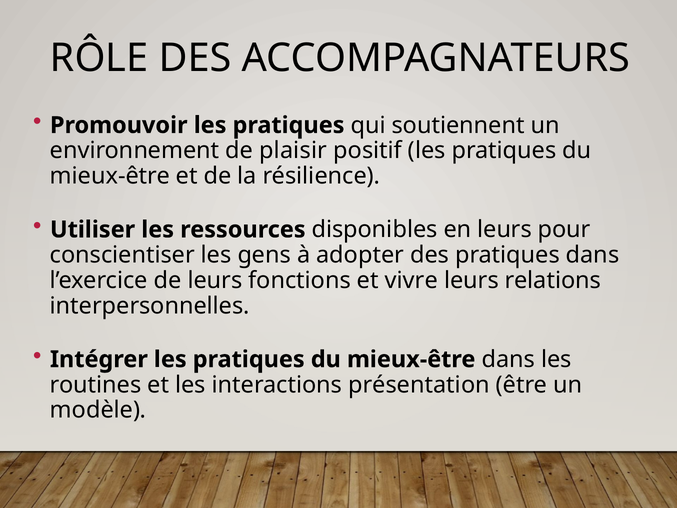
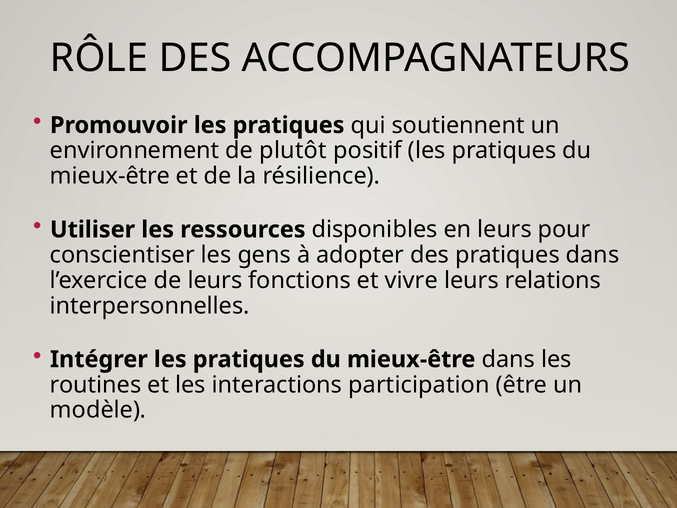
plaisir: plaisir -> plutôt
présentation: présentation -> participation
